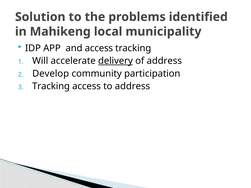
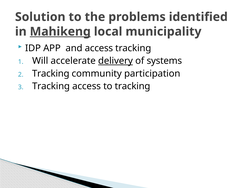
Mahikeng underline: none -> present
of address: address -> systems
Develop at (51, 74): Develop -> Tracking
to address: address -> tracking
